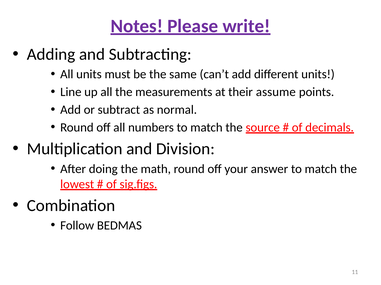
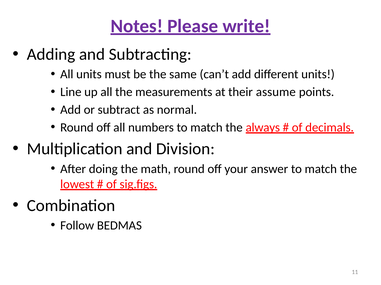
source: source -> always
